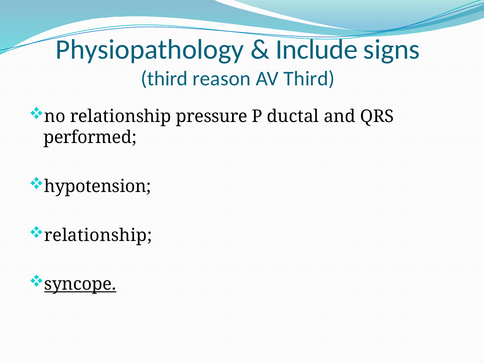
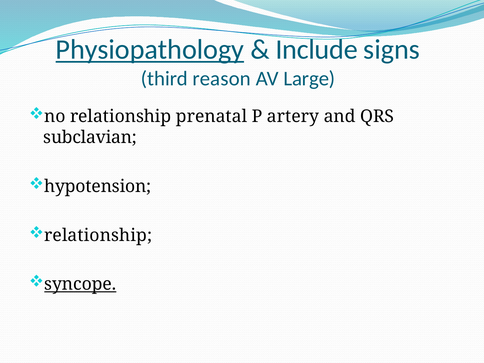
Physiopathology underline: none -> present
AV Third: Third -> Large
pressure: pressure -> prenatal
ductal: ductal -> artery
performed: performed -> subclavian
